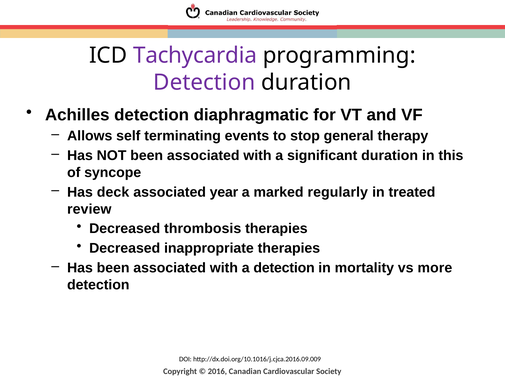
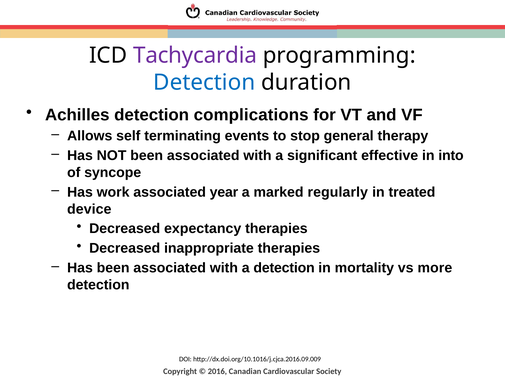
Detection at (204, 82) colour: purple -> blue
diaphragmatic: diaphragmatic -> complications
significant duration: duration -> effective
this: this -> into
deck: deck -> work
review: review -> device
thrombosis: thrombosis -> expectancy
